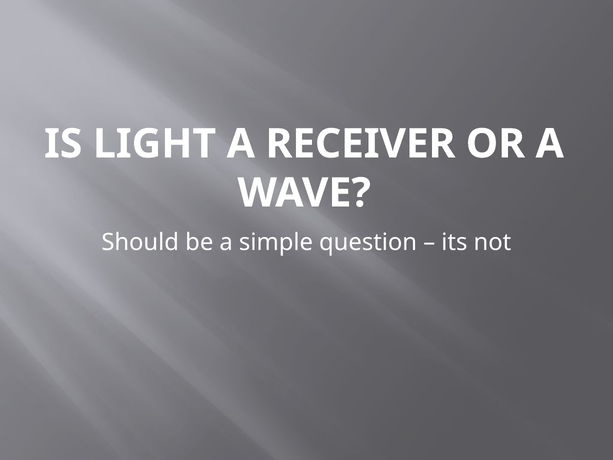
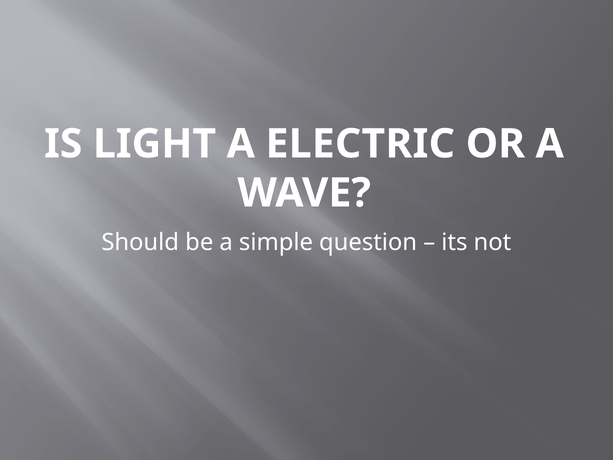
RECEIVER: RECEIVER -> ELECTRIC
